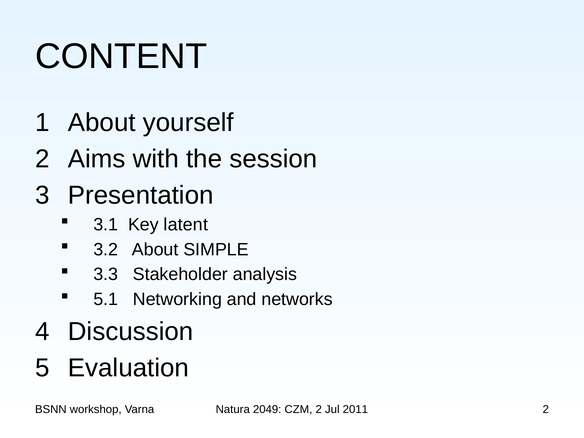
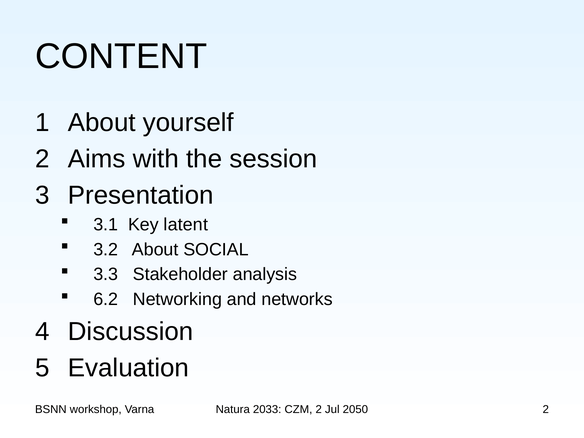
SIMPLE: SIMPLE -> SOCIAL
5.1: 5.1 -> 6.2
2049: 2049 -> 2033
2011: 2011 -> 2050
